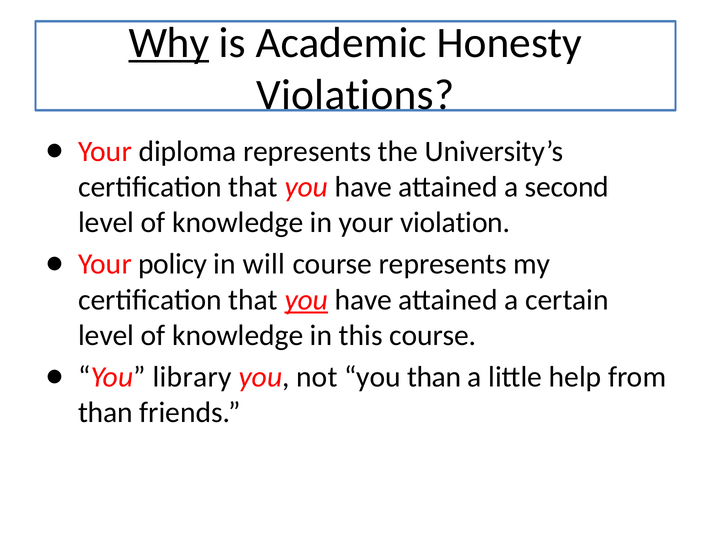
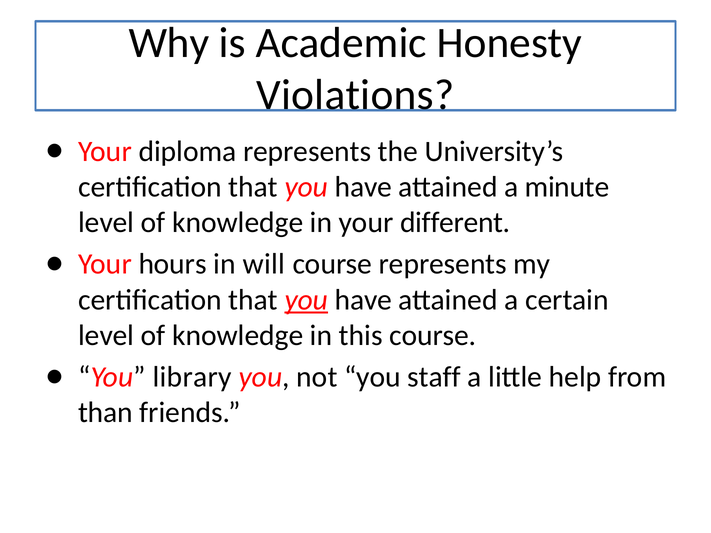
Why underline: present -> none
second: second -> minute
violation: violation -> different
policy: policy -> hours
you than: than -> staff
